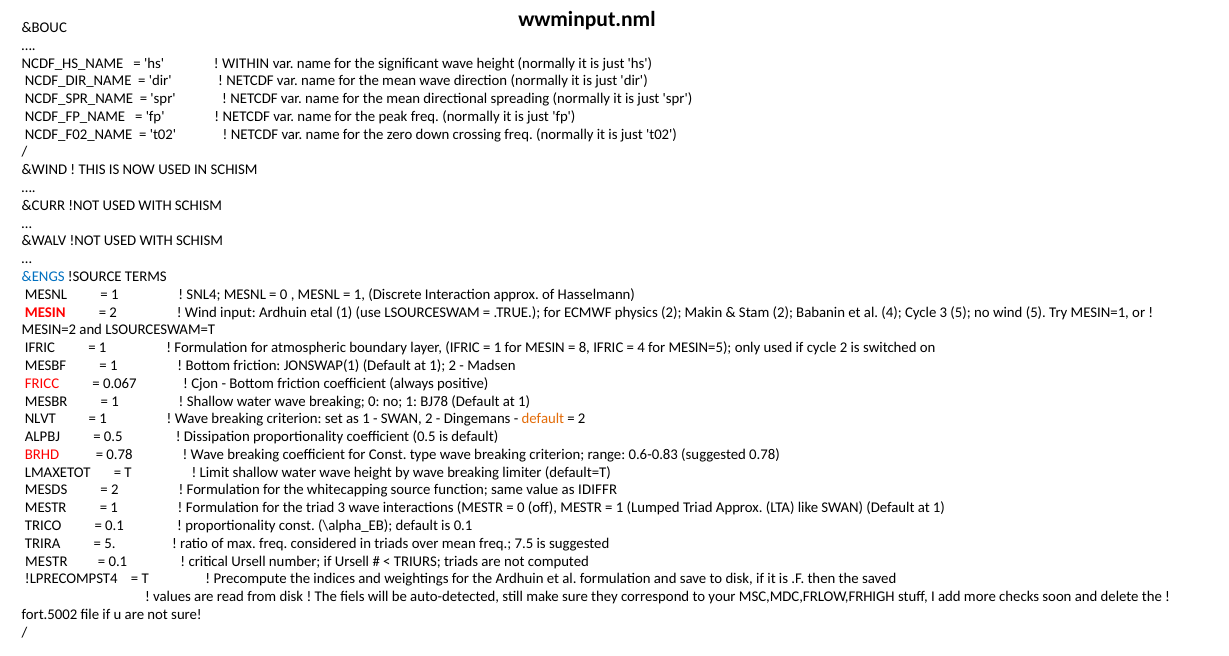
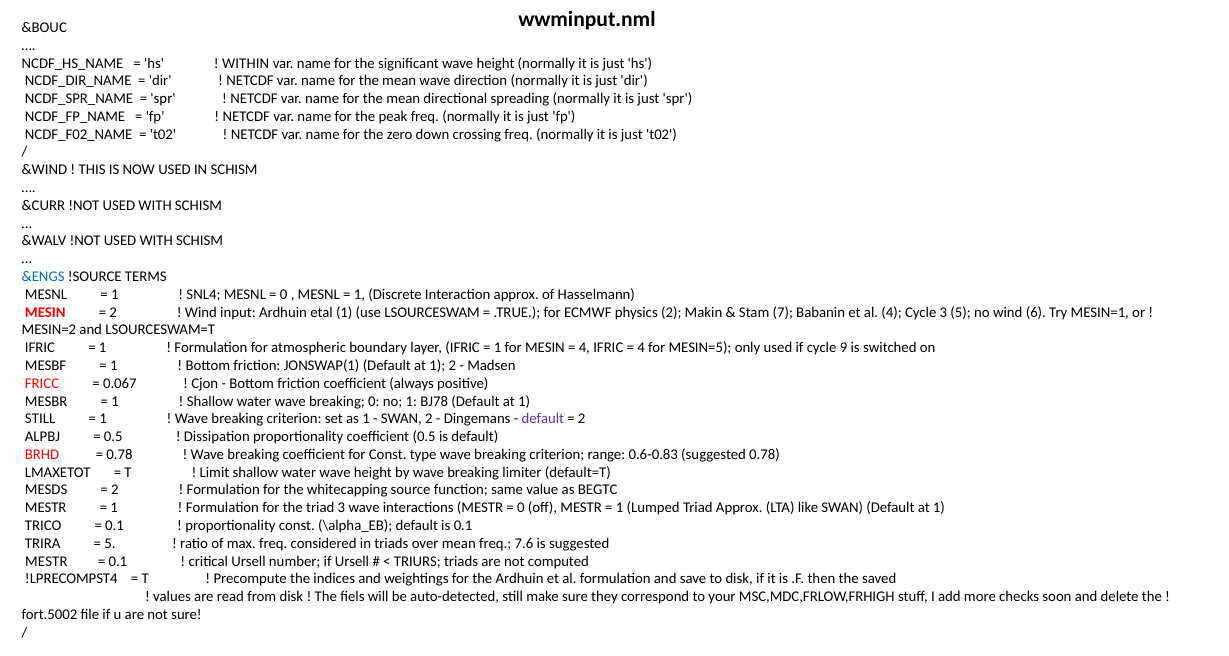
Stam 2: 2 -> 7
wind 5: 5 -> 6
8 at (584, 347): 8 -> 4
cycle 2: 2 -> 9
NLVT at (40, 419): NLVT -> STILL
default at (543, 419) colour: orange -> purple
IDIFFR: IDIFFR -> BEGTC
7.5: 7.5 -> 7.6
